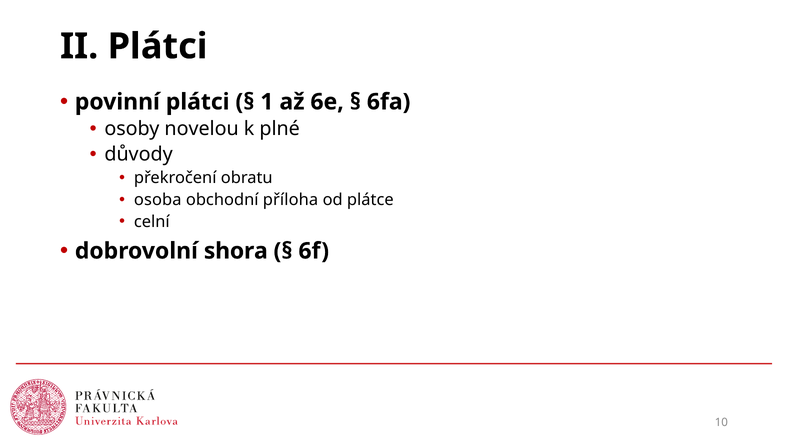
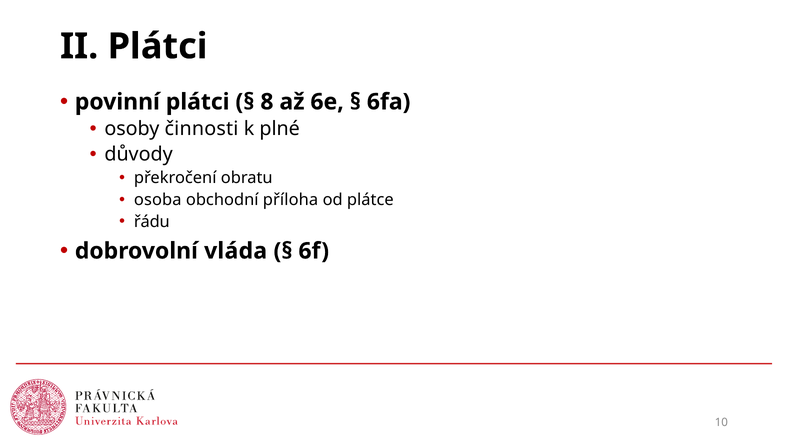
1: 1 -> 8
novelou: novelou -> činnosti
celní: celní -> řádu
shora: shora -> vláda
